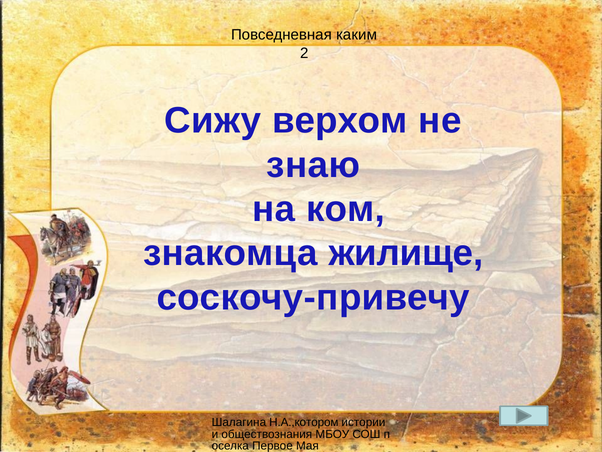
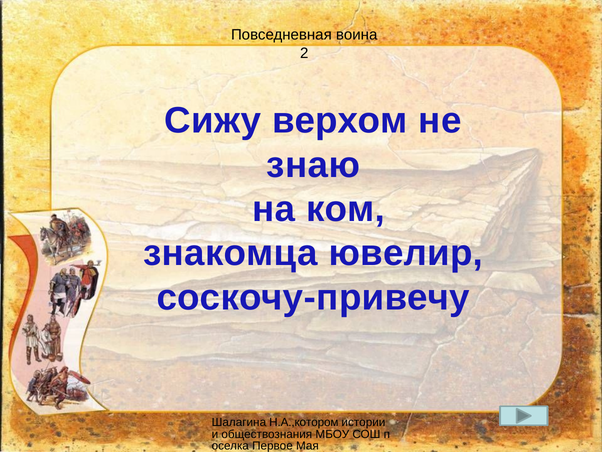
каким: каким -> воина
жилище: жилище -> ювелир
